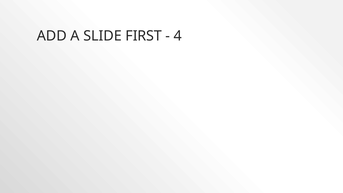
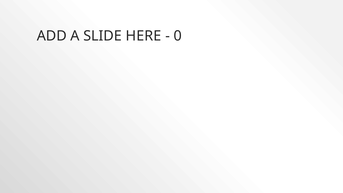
FIRST: FIRST -> HERE
4: 4 -> 0
